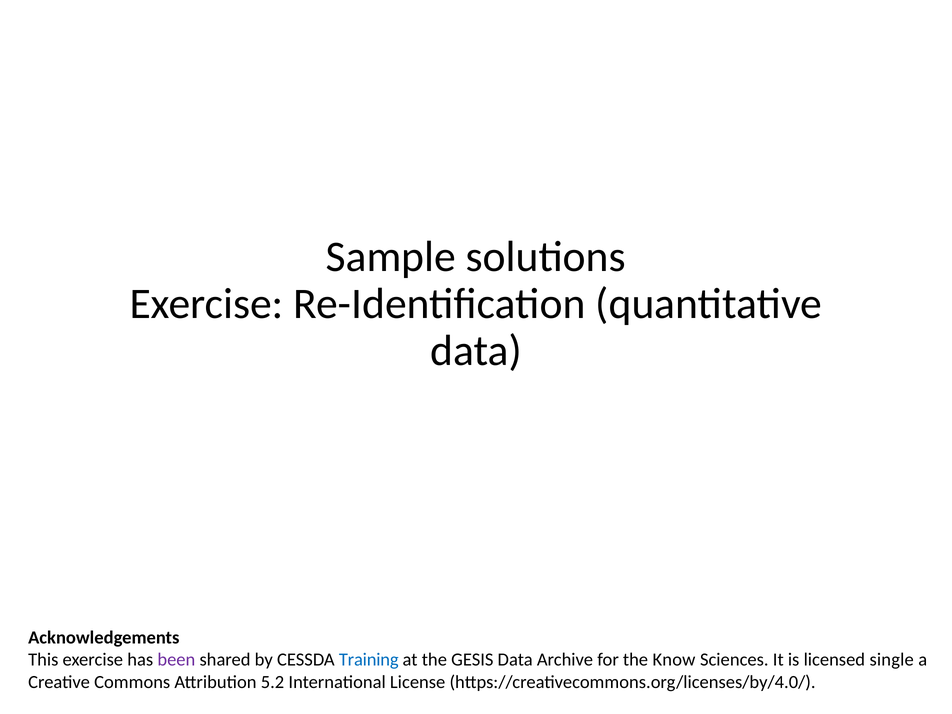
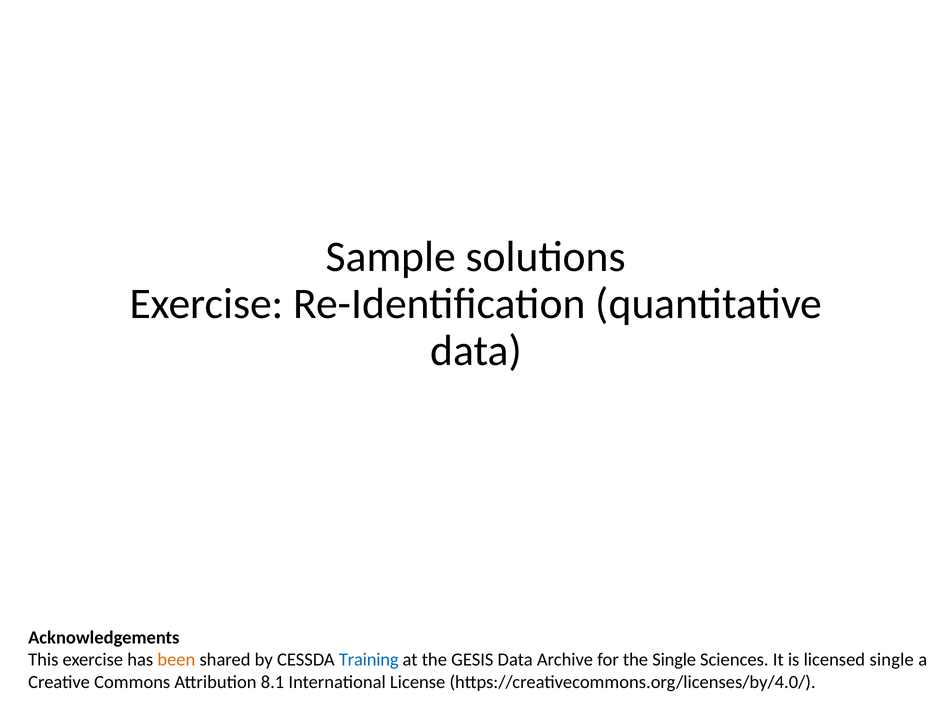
been colour: purple -> orange
the Know: Know -> Single
5.2: 5.2 -> 8.1
